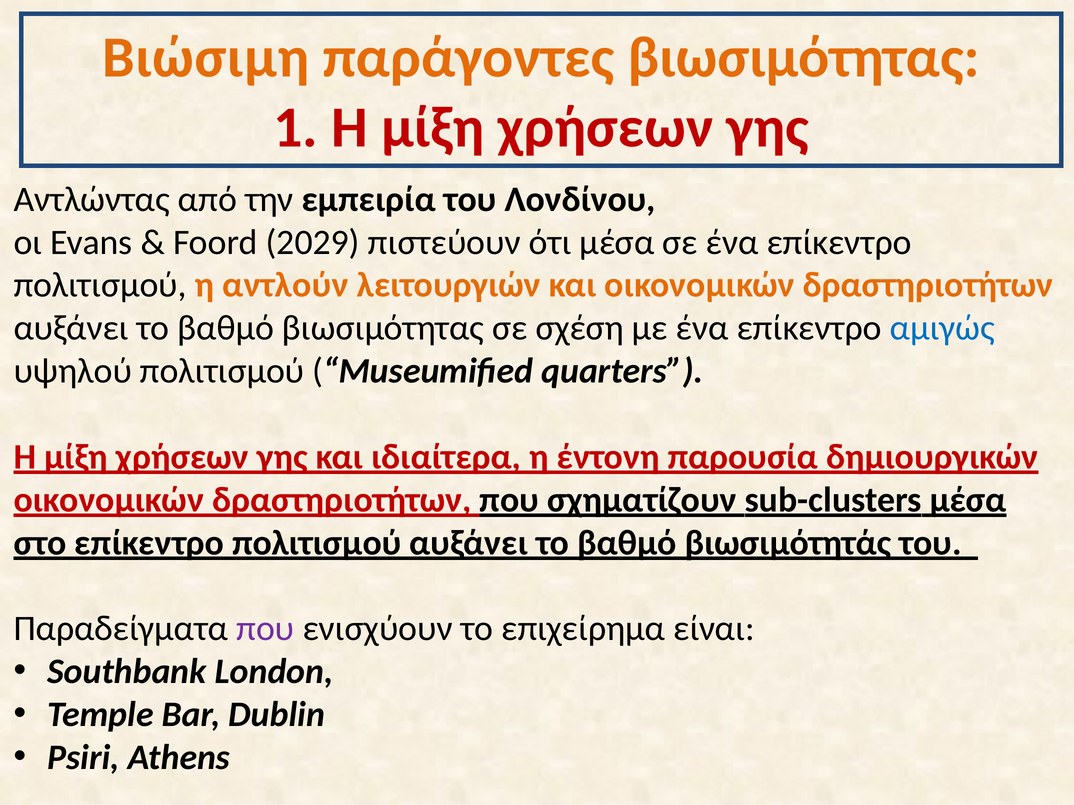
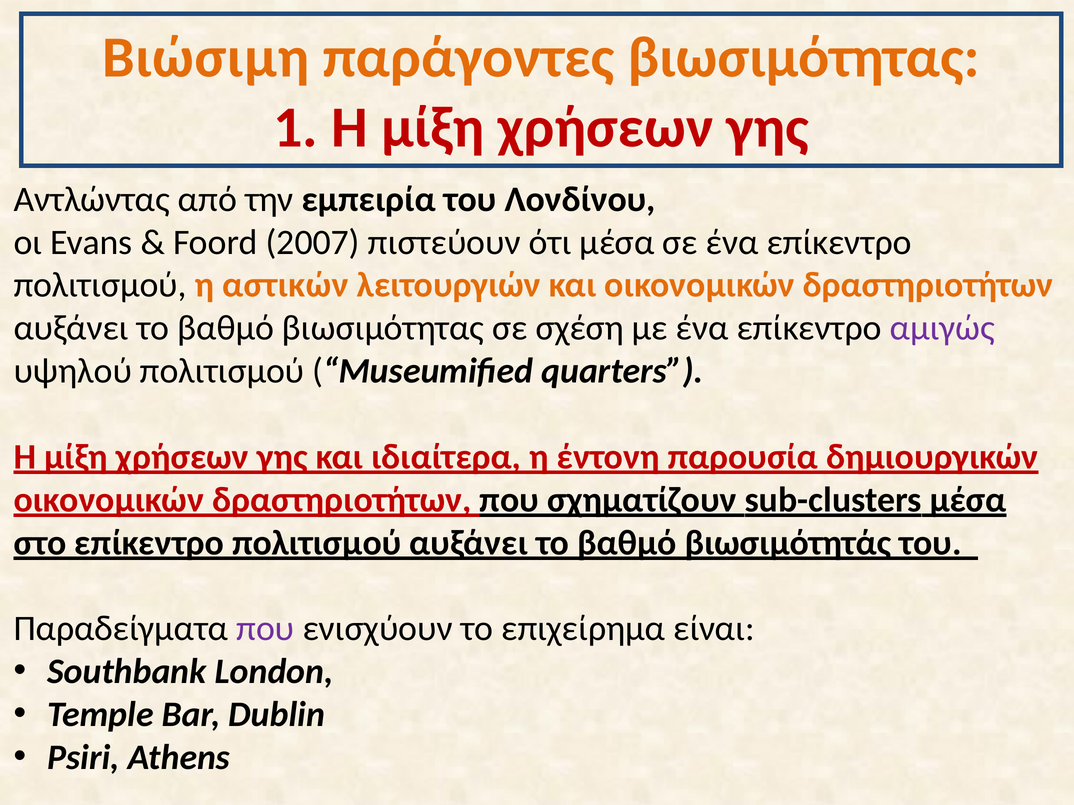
2029: 2029 -> 2007
αντλούν: αντλούν -> αστικών
αμιγώς colour: blue -> purple
